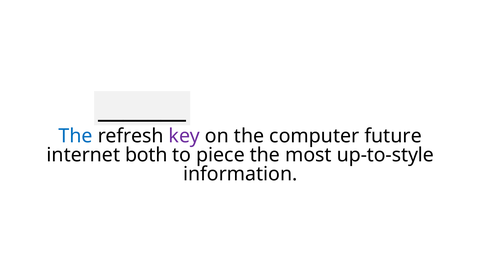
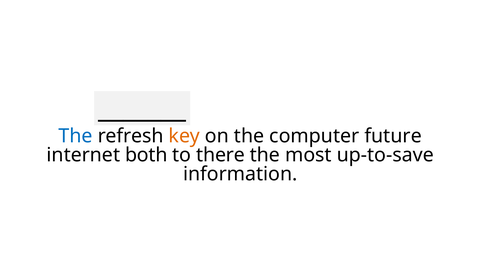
key colour: purple -> orange
piece: piece -> there
up-to-style: up-to-style -> up-to-save
